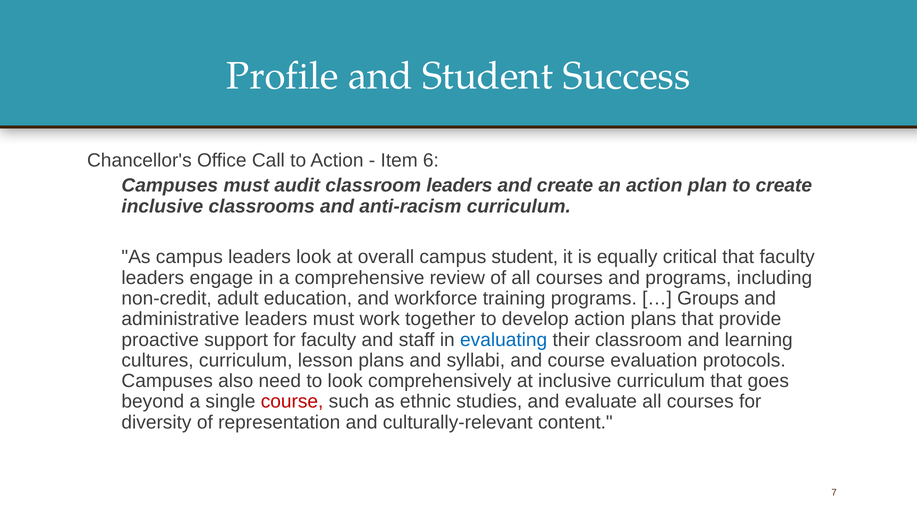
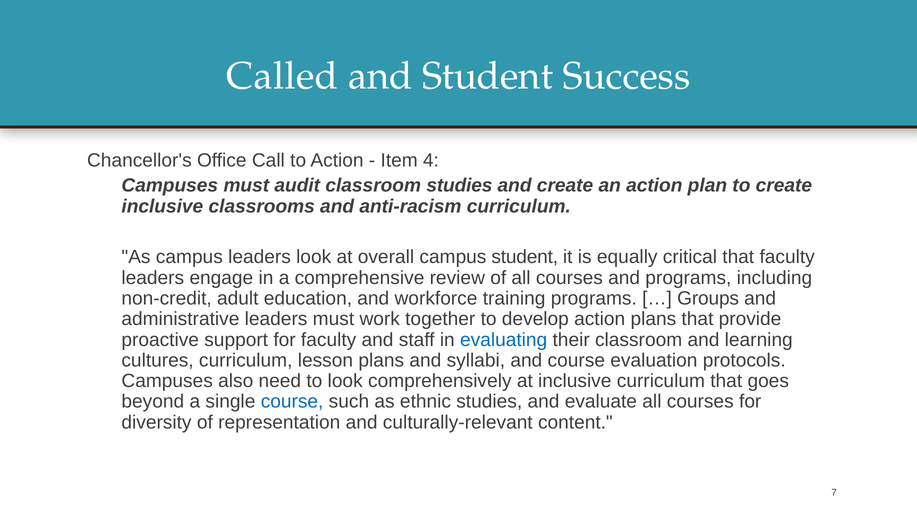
Profile: Profile -> Called
6: 6 -> 4
classroom leaders: leaders -> studies
course at (292, 401) colour: red -> blue
